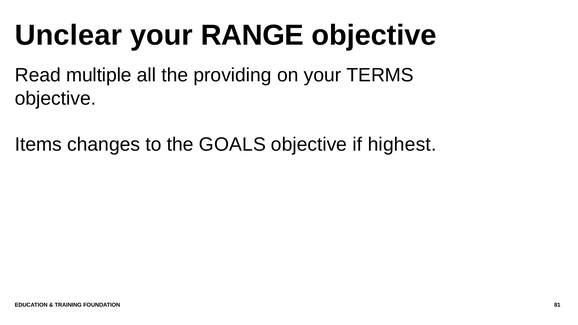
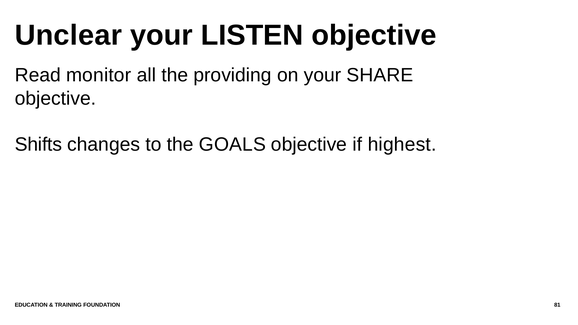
RANGE: RANGE -> LISTEN
multiple: multiple -> monitor
TERMS: TERMS -> SHARE
Items: Items -> Shifts
